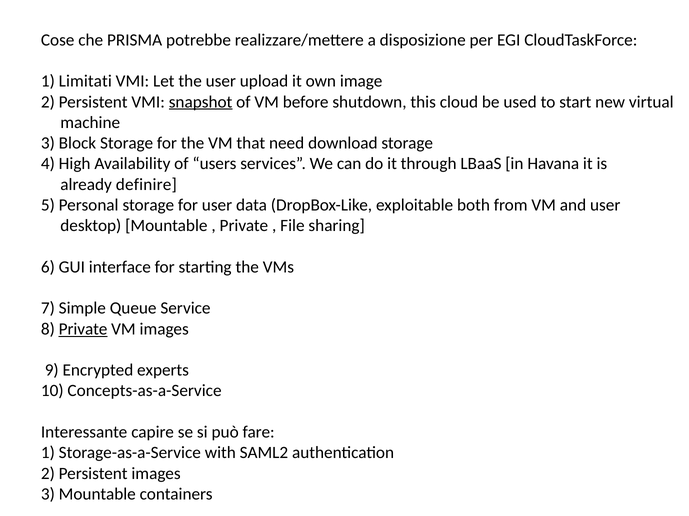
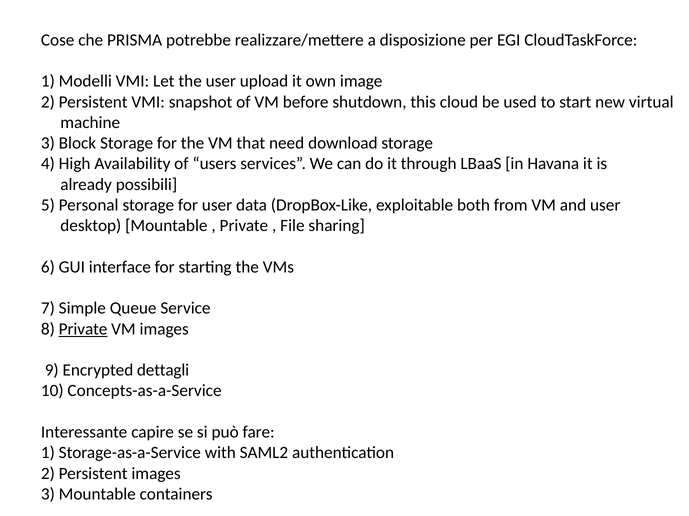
Limitati: Limitati -> Modelli
snapshot underline: present -> none
definire: definire -> possibili
Encrypted experts: experts -> dettagli
